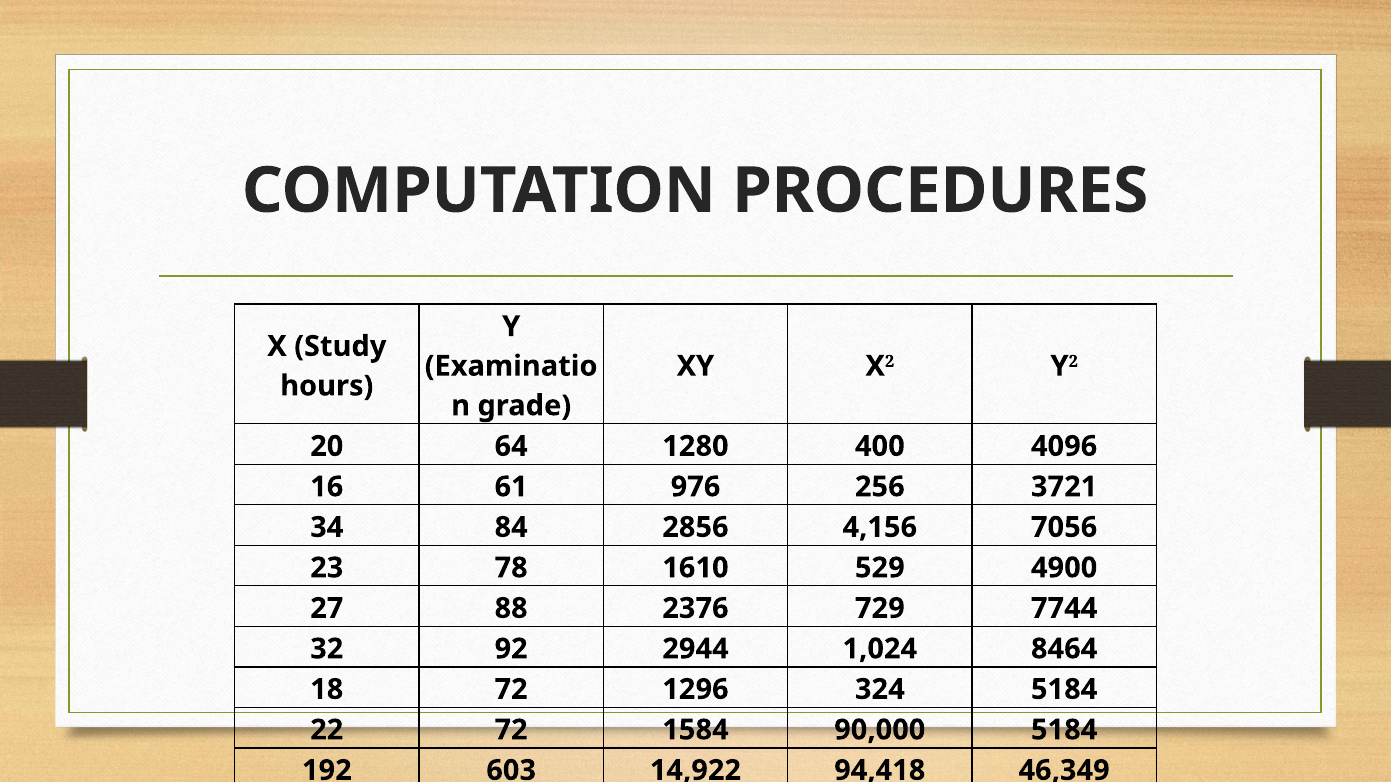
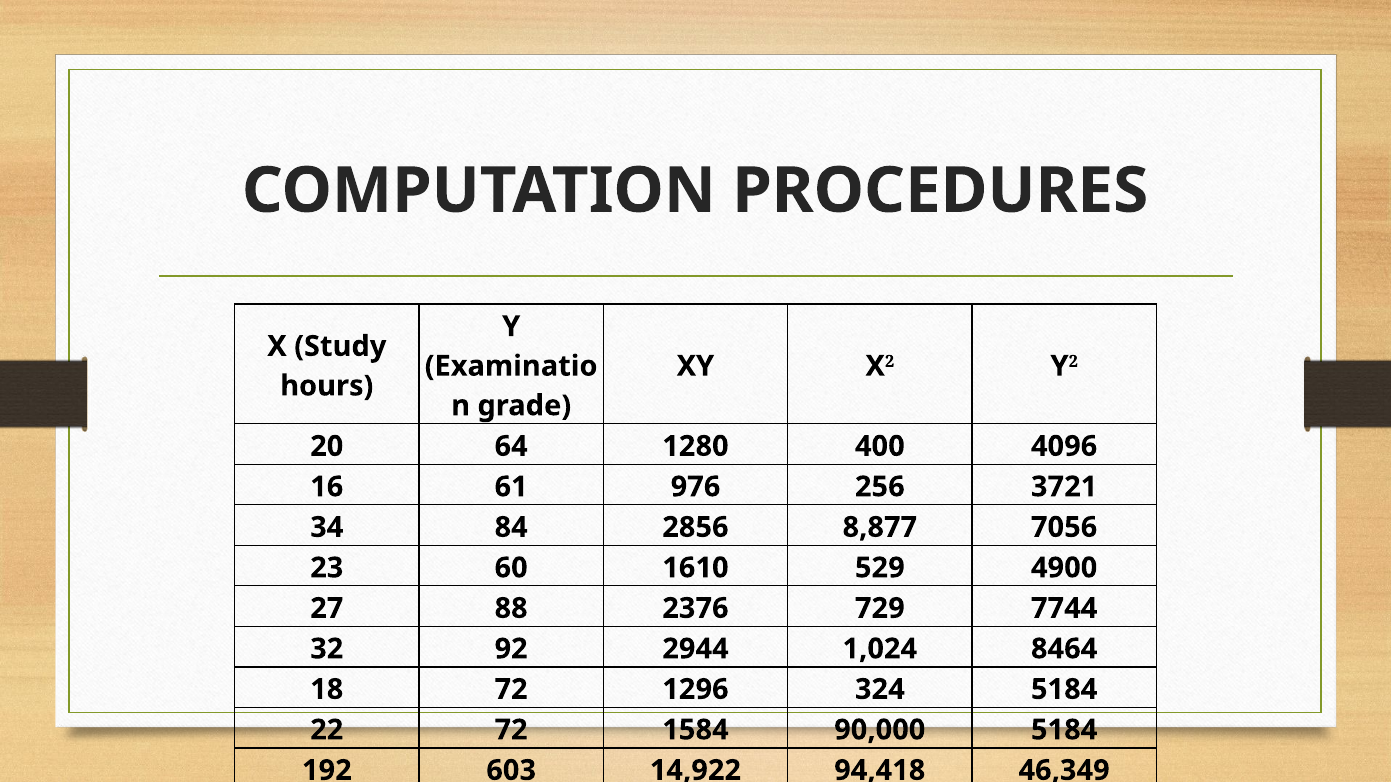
4,156: 4,156 -> 8,877
78: 78 -> 60
